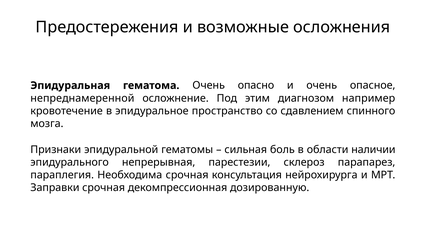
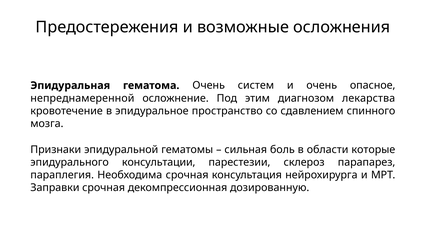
опасно: опасно -> систем
например: например -> лекарства
наличии: наличии -> которые
непрерывная: непрерывная -> консультации
